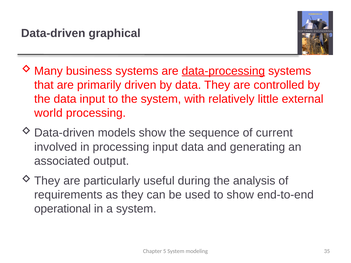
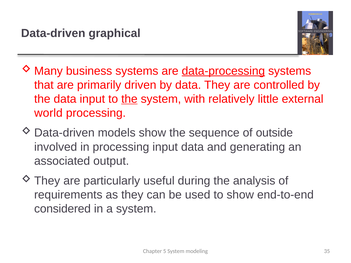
the at (129, 99) underline: none -> present
current: current -> outside
operational: operational -> considered
